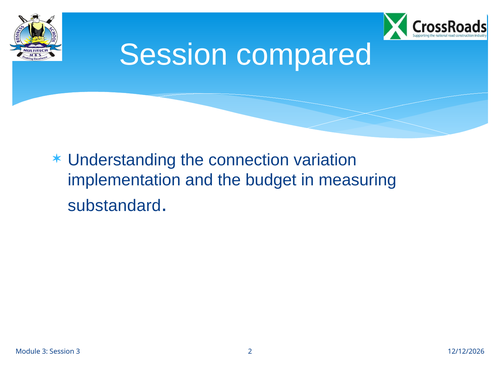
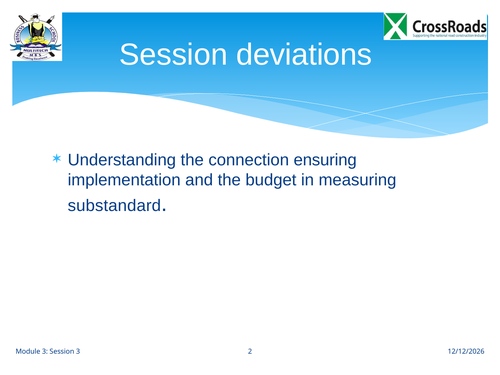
compared: compared -> deviations
variation: variation -> ensuring
